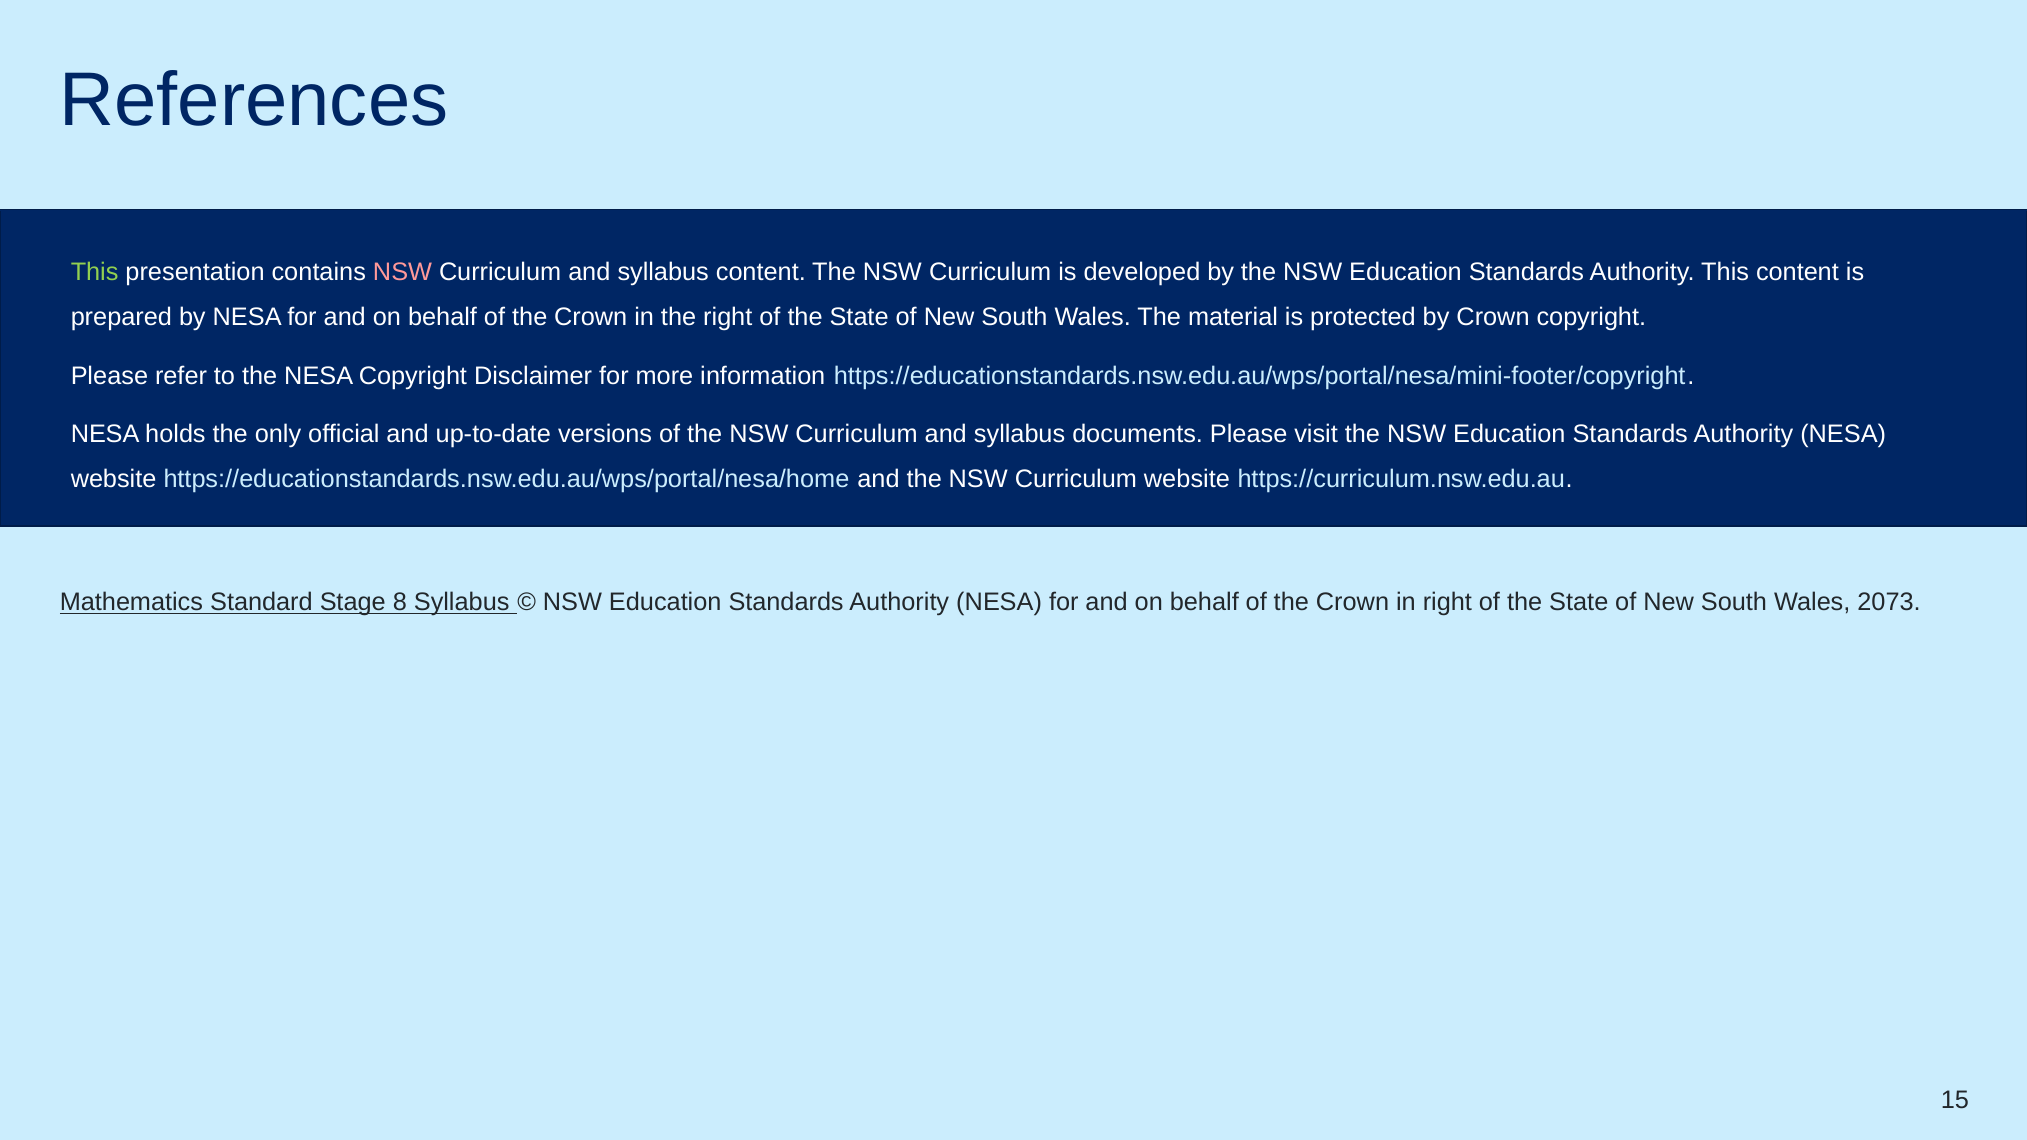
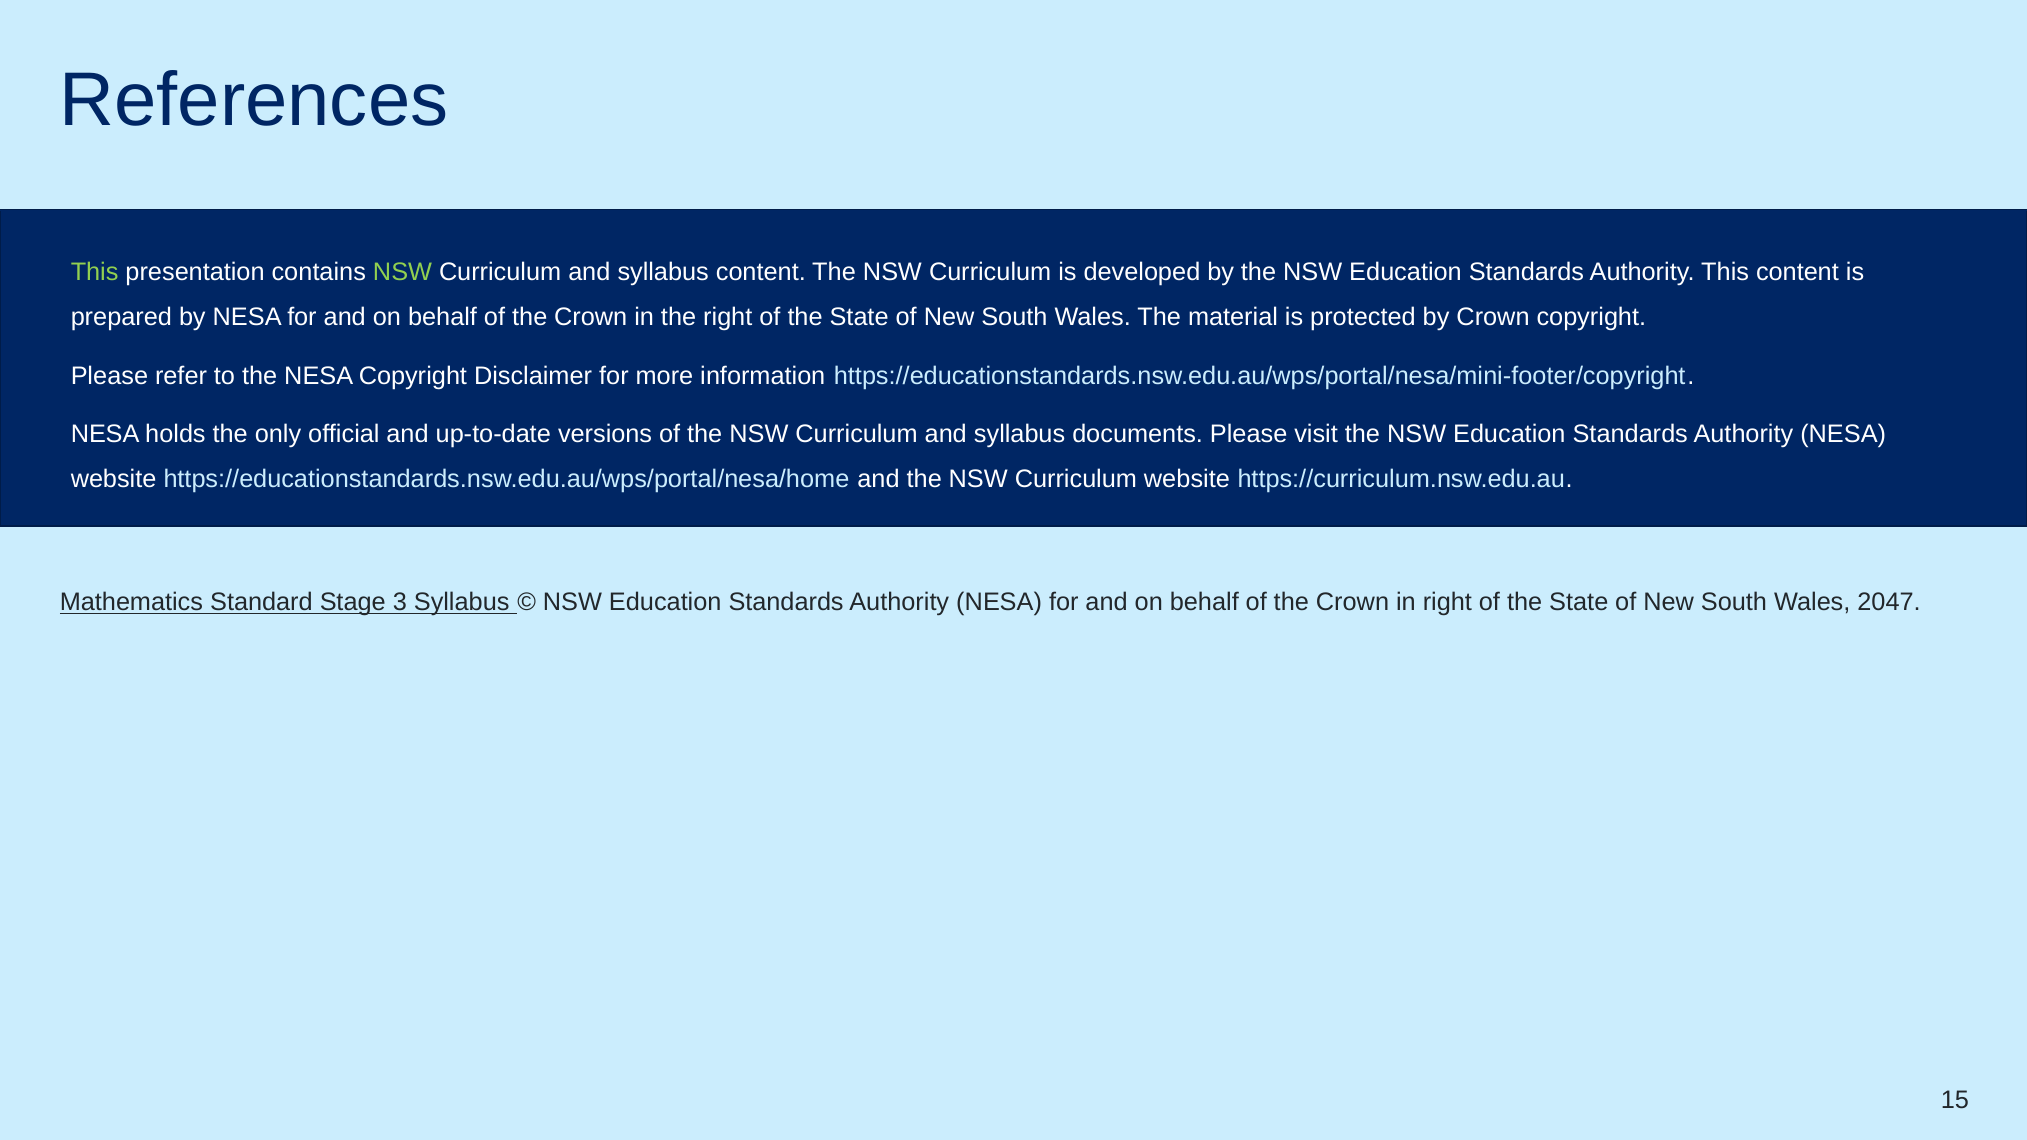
NSW at (402, 272) colour: pink -> light green
8: 8 -> 3
2073: 2073 -> 2047
